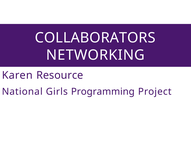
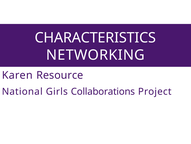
COLLABORATORS: COLLABORATORS -> CHARACTERISTICS
Programming: Programming -> Collaborations
